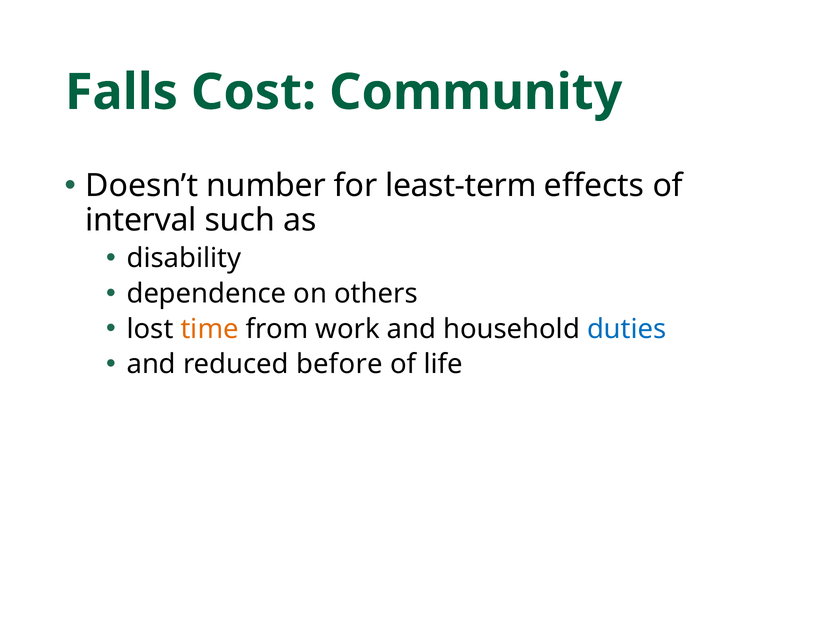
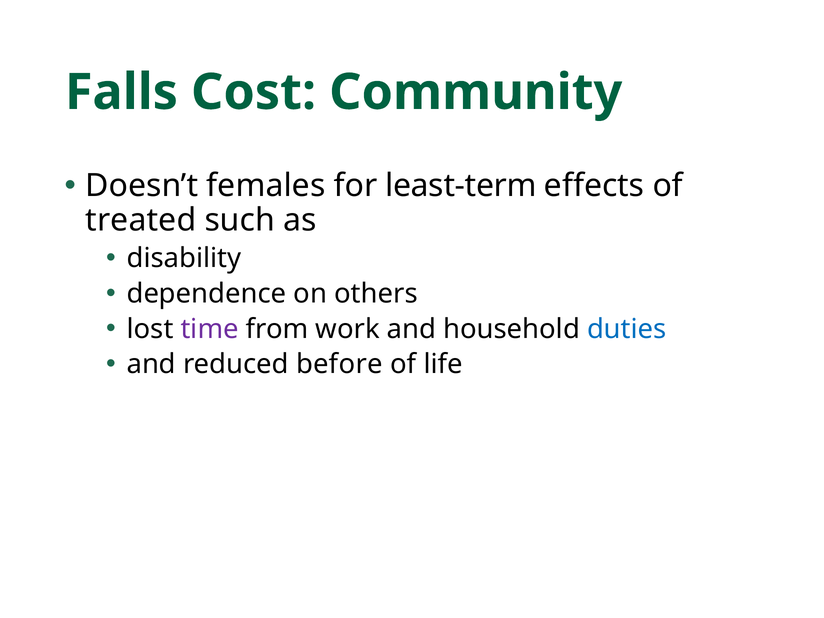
number: number -> females
interval: interval -> treated
time colour: orange -> purple
